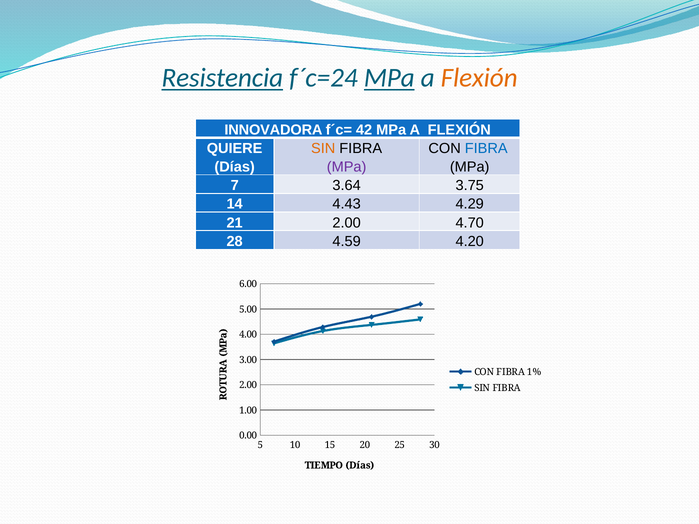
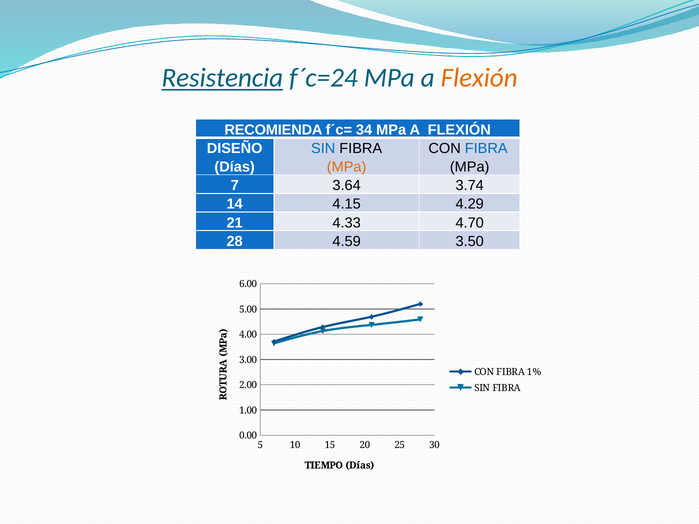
MPa at (389, 78) underline: present -> none
INNOVADORA: INNOVADORA -> RECOMIENDA
42: 42 -> 34
QUIERE: QUIERE -> DISEÑO
SIN at (323, 148) colour: orange -> blue
MPa at (347, 167) colour: purple -> orange
3.75: 3.75 -> 3.74
4.43: 4.43 -> 4.15
21 2.00: 2.00 -> 4.33
4.20: 4.20 -> 3.50
